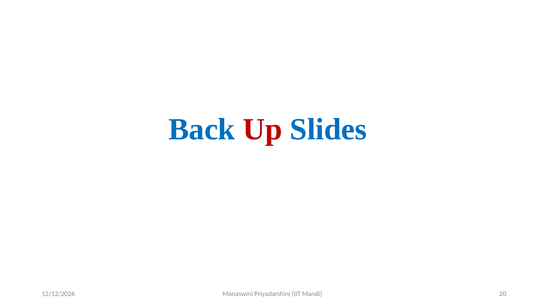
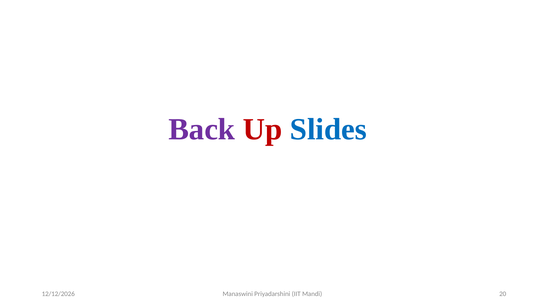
Back colour: blue -> purple
